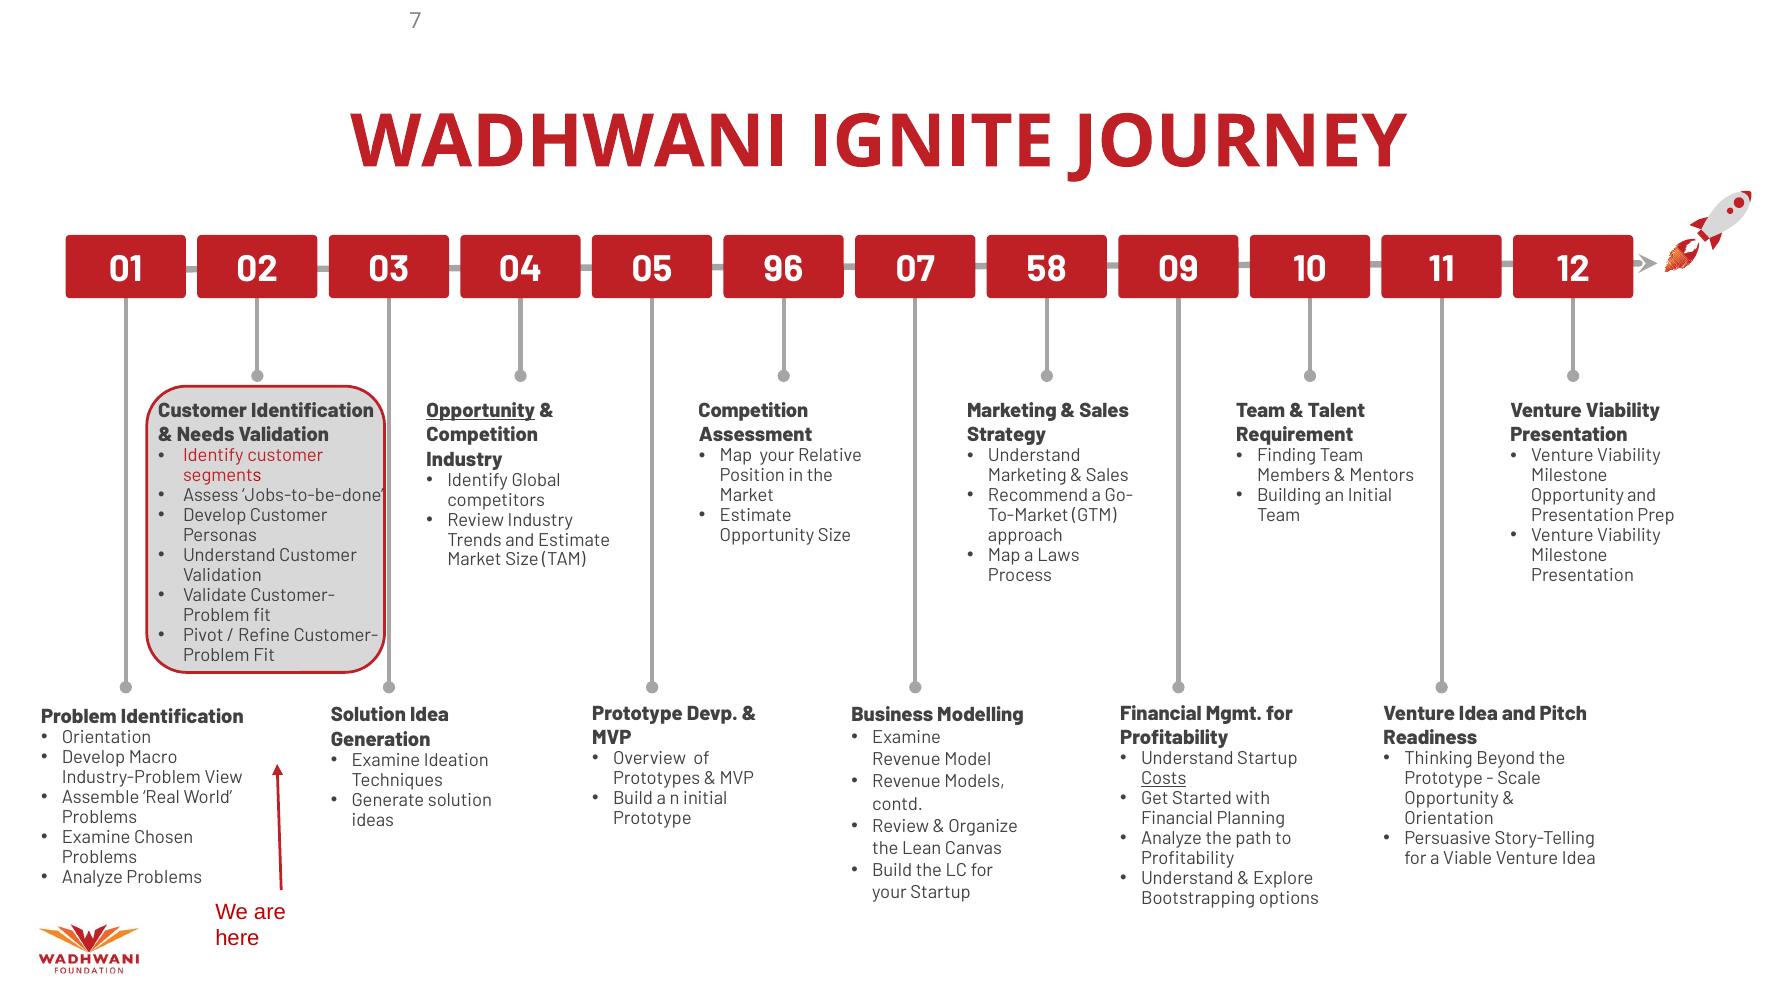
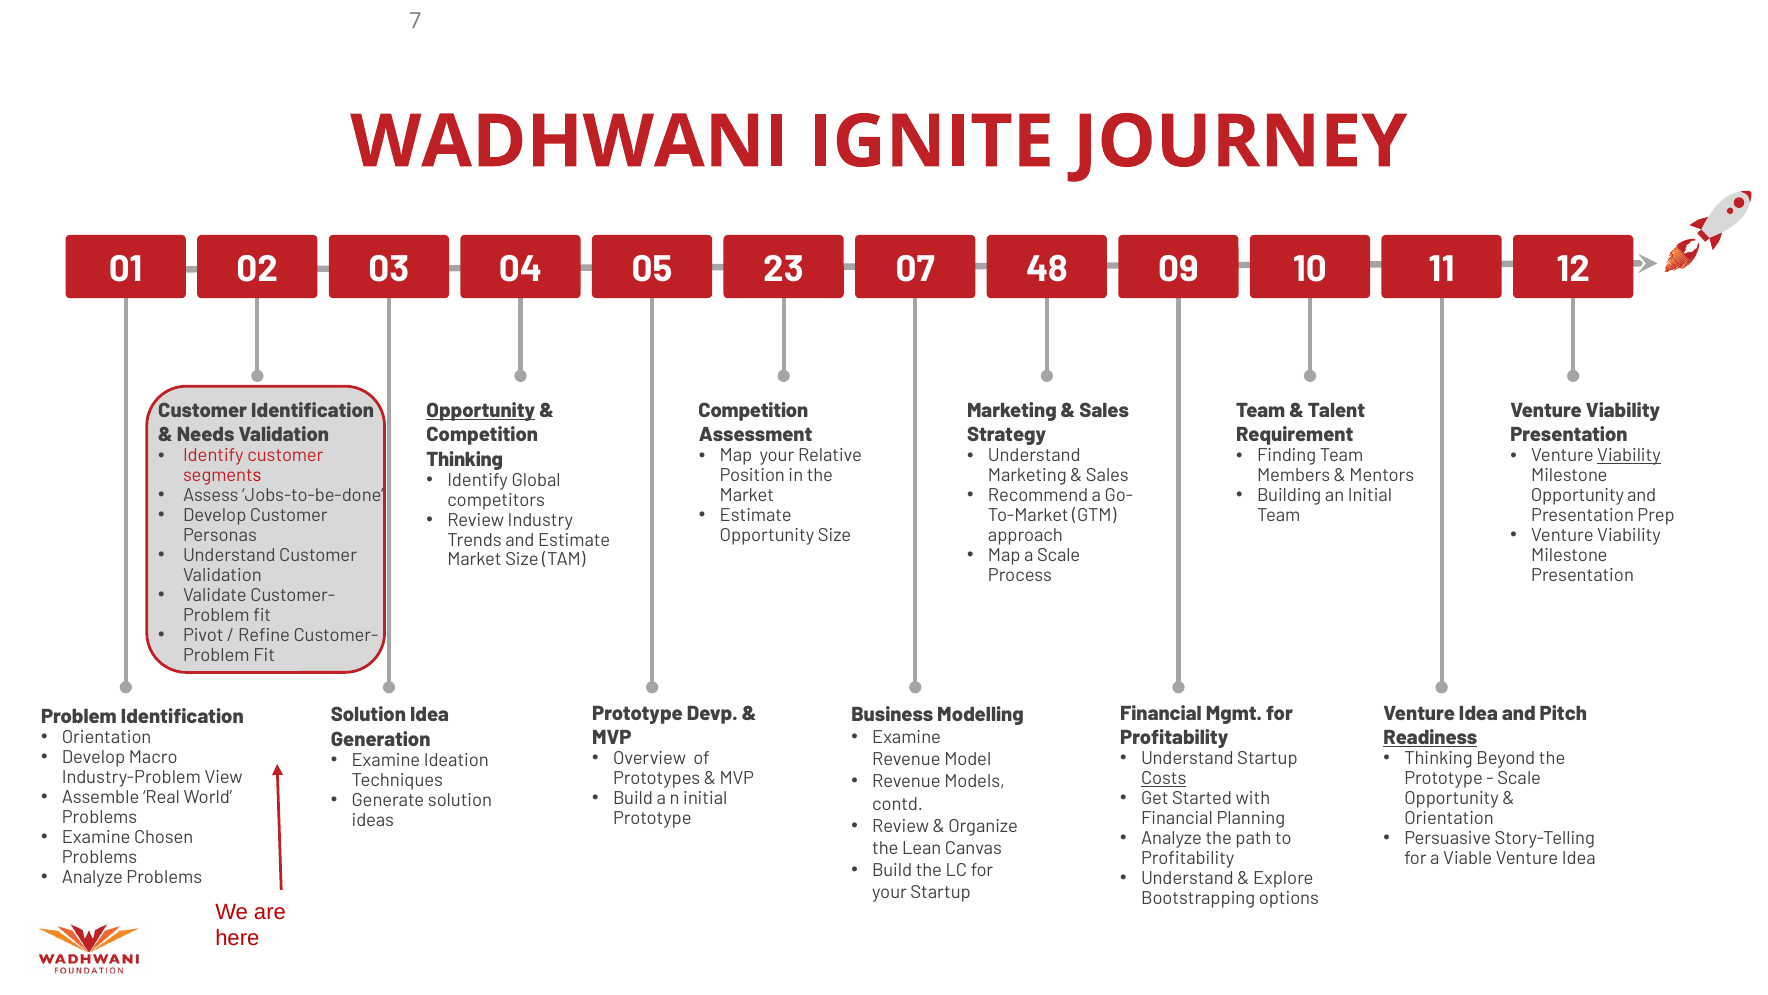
96: 96 -> 23
58: 58 -> 48
Viability at (1629, 456) underline: none -> present
Industry at (465, 459): Industry -> Thinking
a Laws: Laws -> Scale
Readiness underline: none -> present
